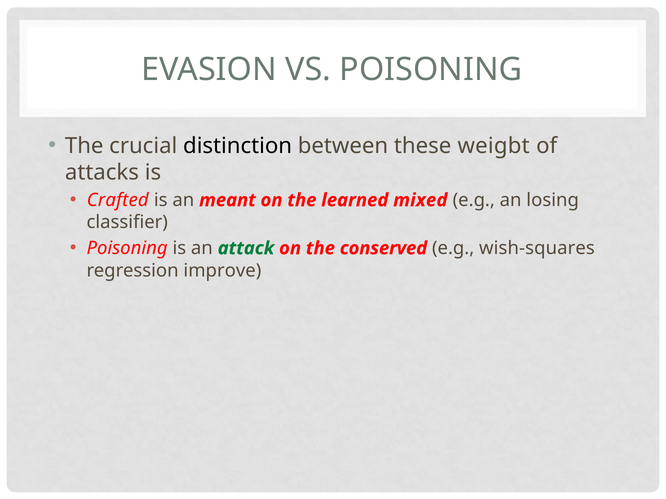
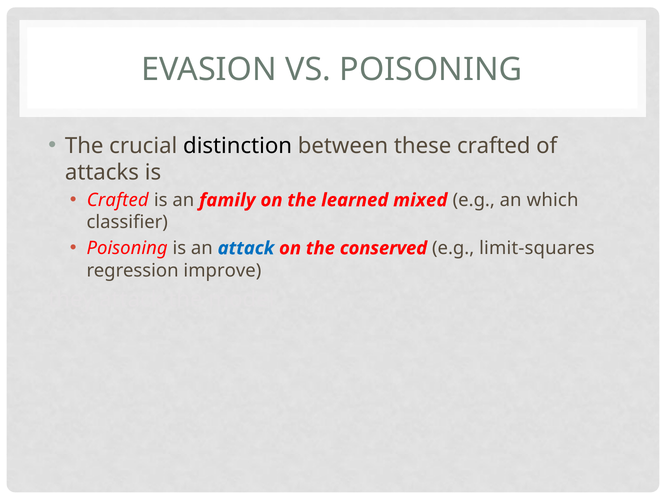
these weigbt: weigbt -> crafted
meant: meant -> family
losing: losing -> which
attack at (246, 248) colour: green -> blue
wish-squares: wish-squares -> limit-squares
